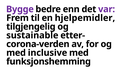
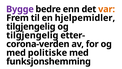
var colour: purple -> orange
sustainable at (32, 35): sustainable -> tilgjengelig
inclusive: inclusive -> politiske
